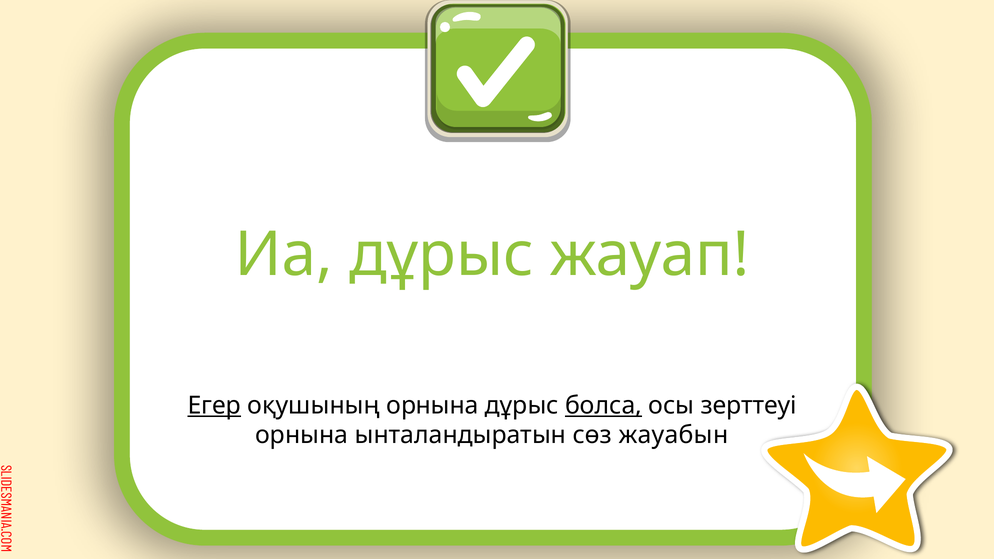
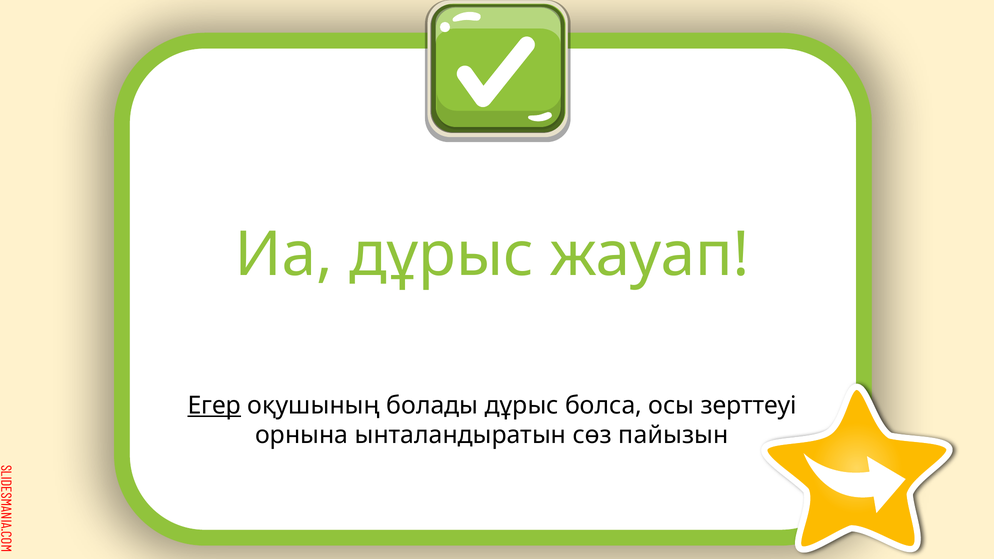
оқушының орнына: орнына -> болады
болса underline: present -> none
жауабын: жауабын -> пайызын
